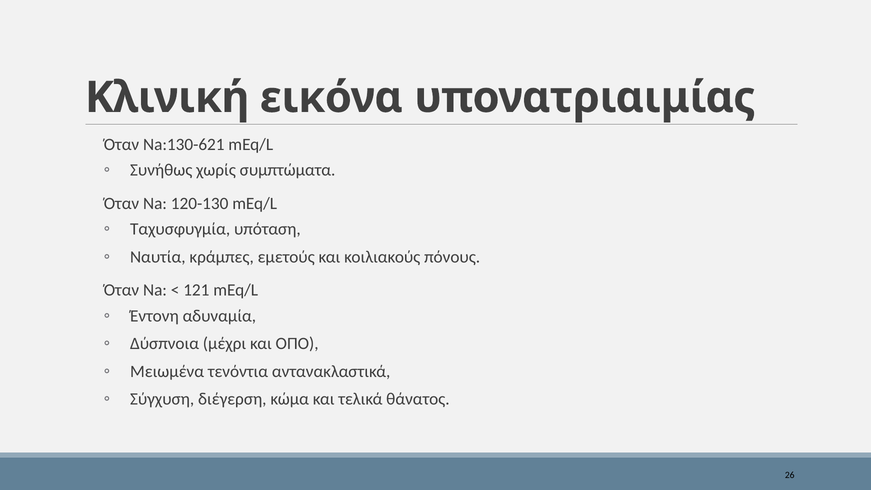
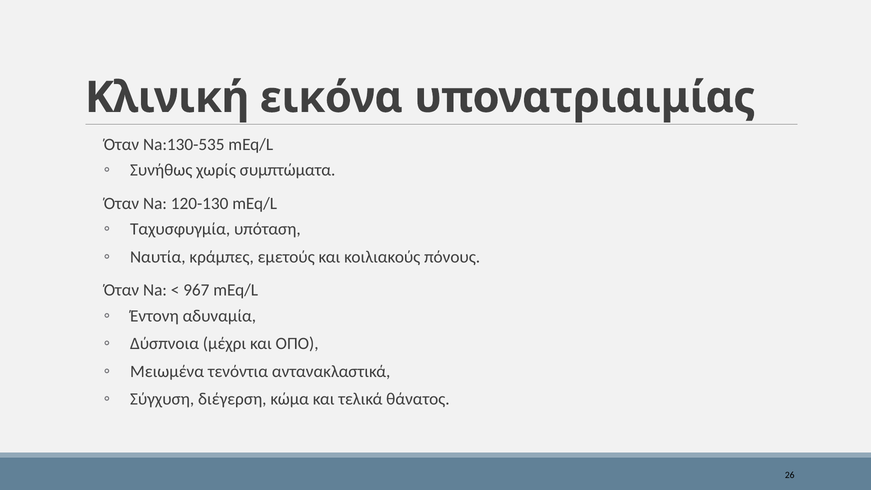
Na:130-621: Na:130-621 -> Na:130-535
121: 121 -> 967
